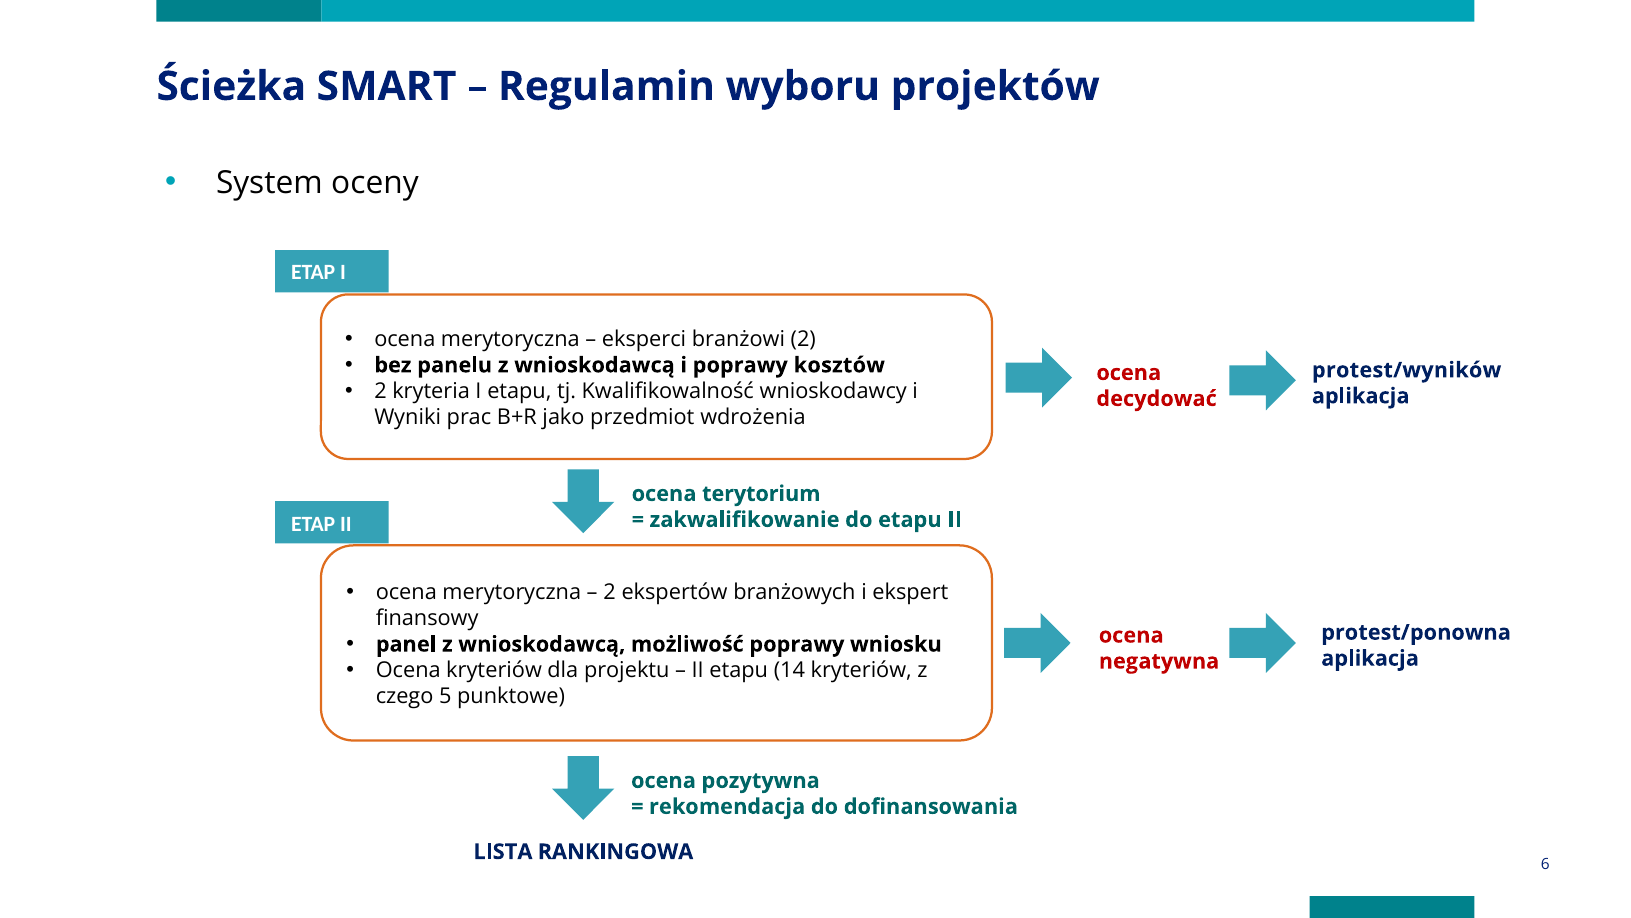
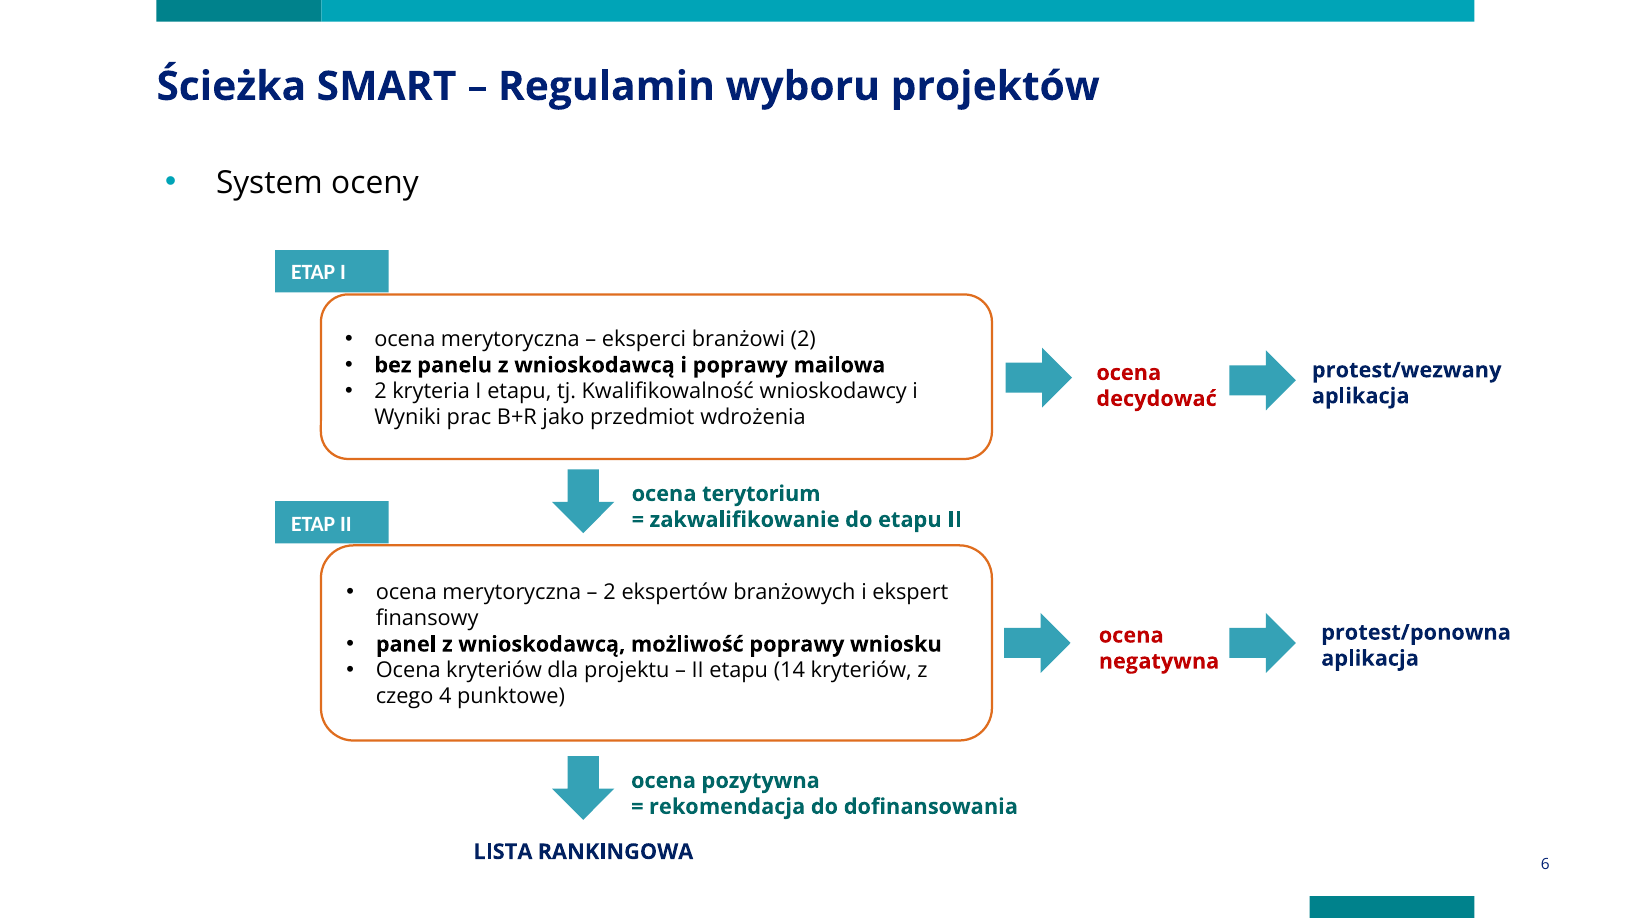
kosztów: kosztów -> mailowa
protest/wyników: protest/wyników -> protest/wezwany
5: 5 -> 4
